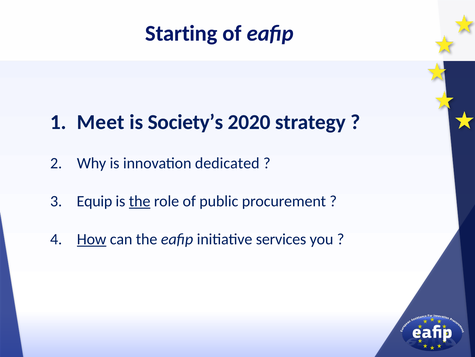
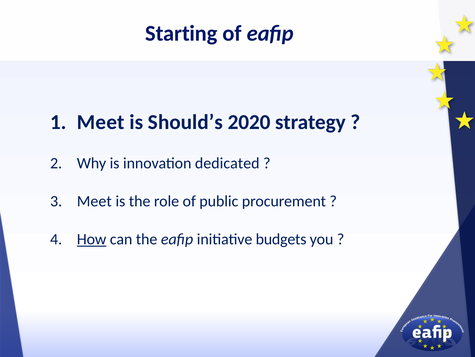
Society’s: Society’s -> Should’s
Equip at (94, 201): Equip -> Meet
the at (140, 201) underline: present -> none
services: services -> budgets
